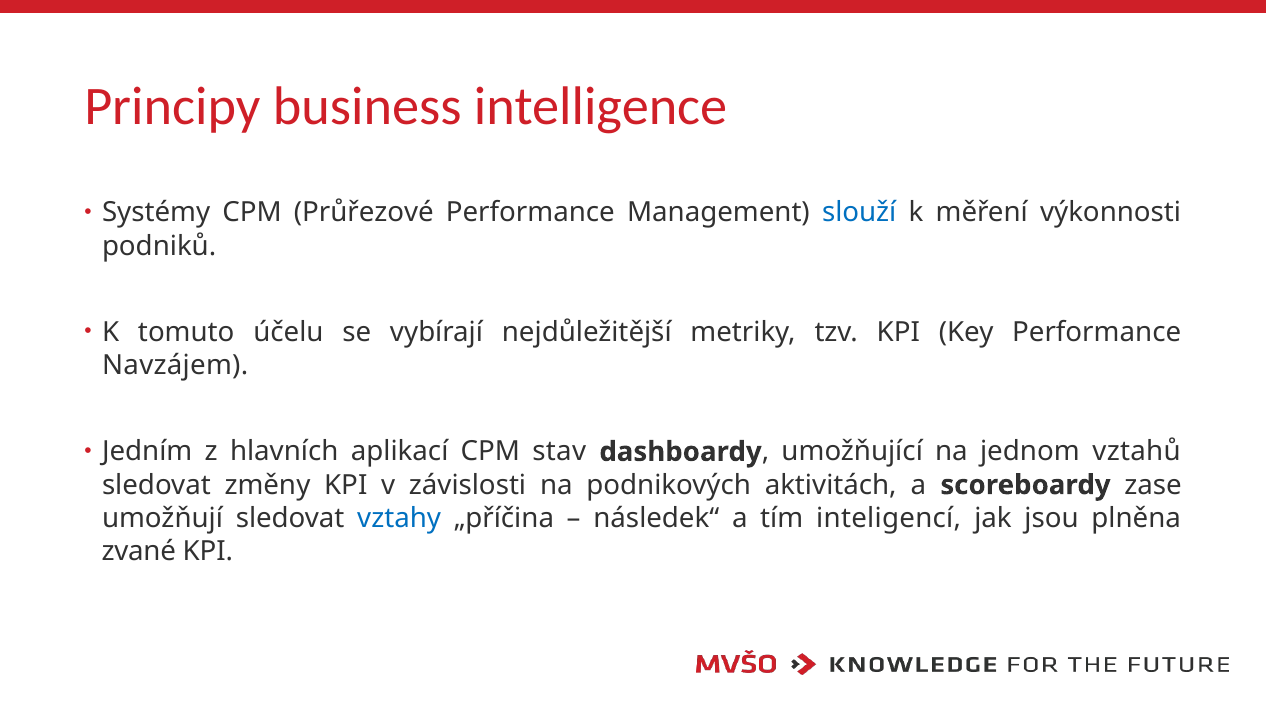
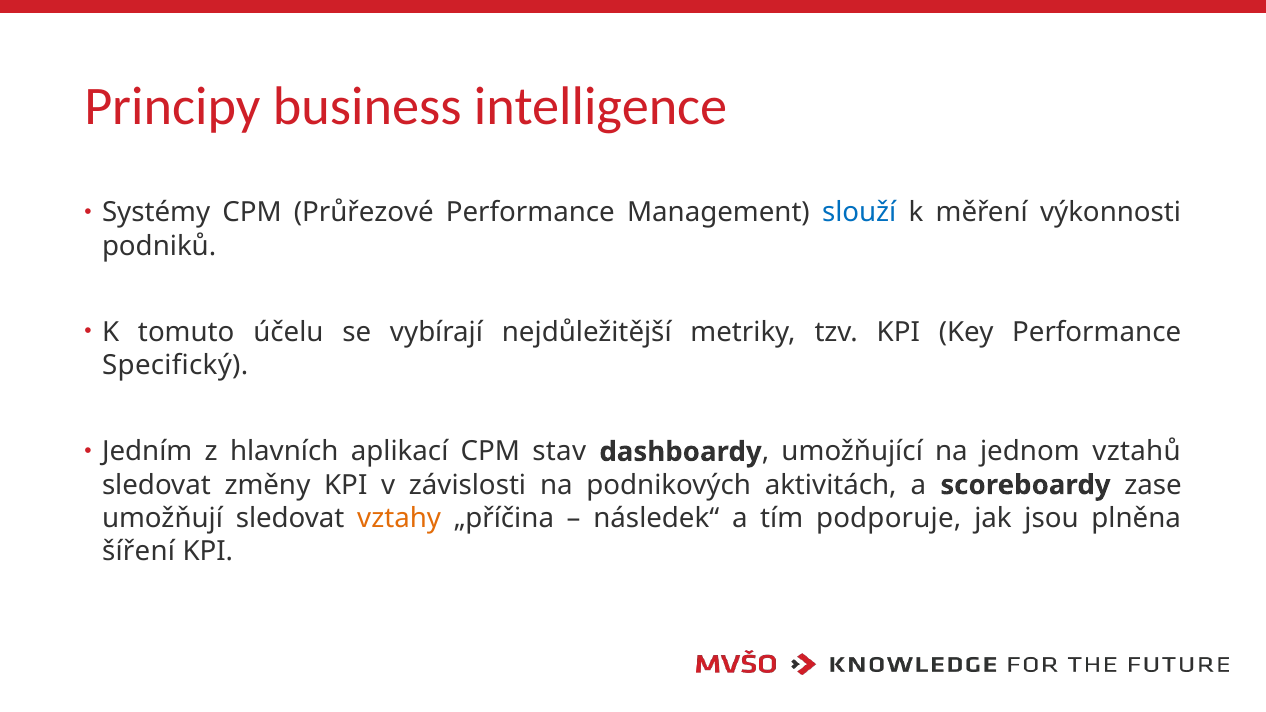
Navzájem: Navzájem -> Specifický
vztahy colour: blue -> orange
inteligencí: inteligencí -> podporuje
zvané: zvané -> šíření
